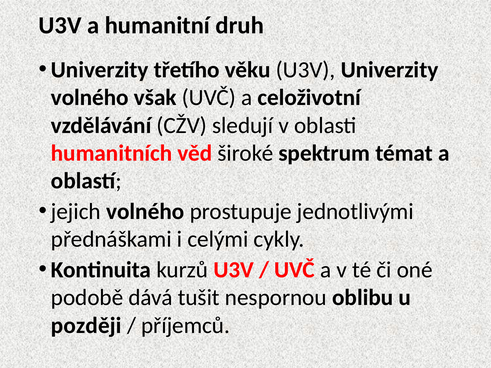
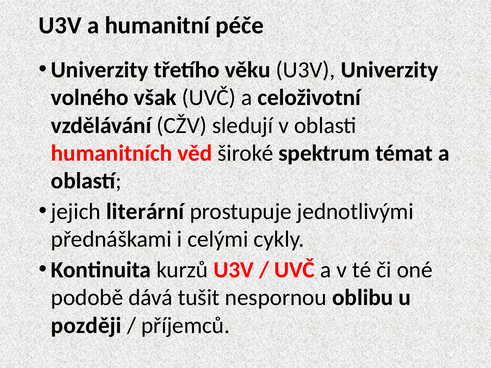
druh: druh -> péče
jejich volného: volného -> literární
